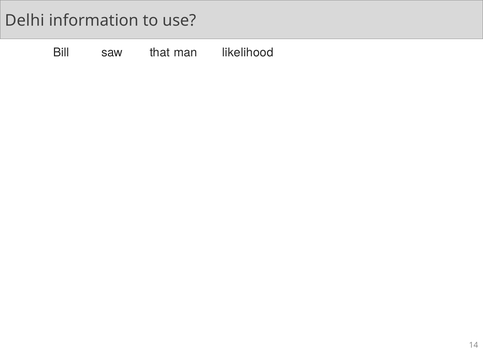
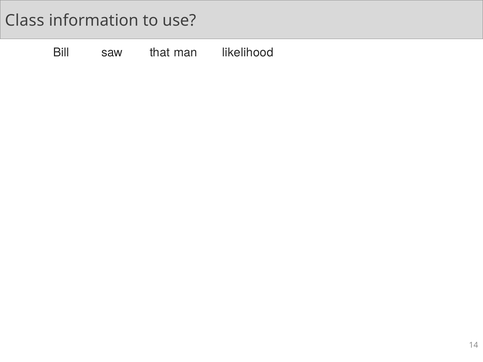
Delhi: Delhi -> Class
